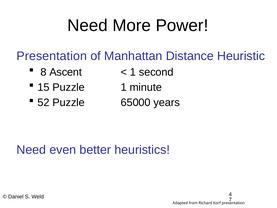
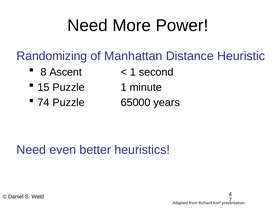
Presentation at (52, 56): Presentation -> Randomizing
52: 52 -> 74
